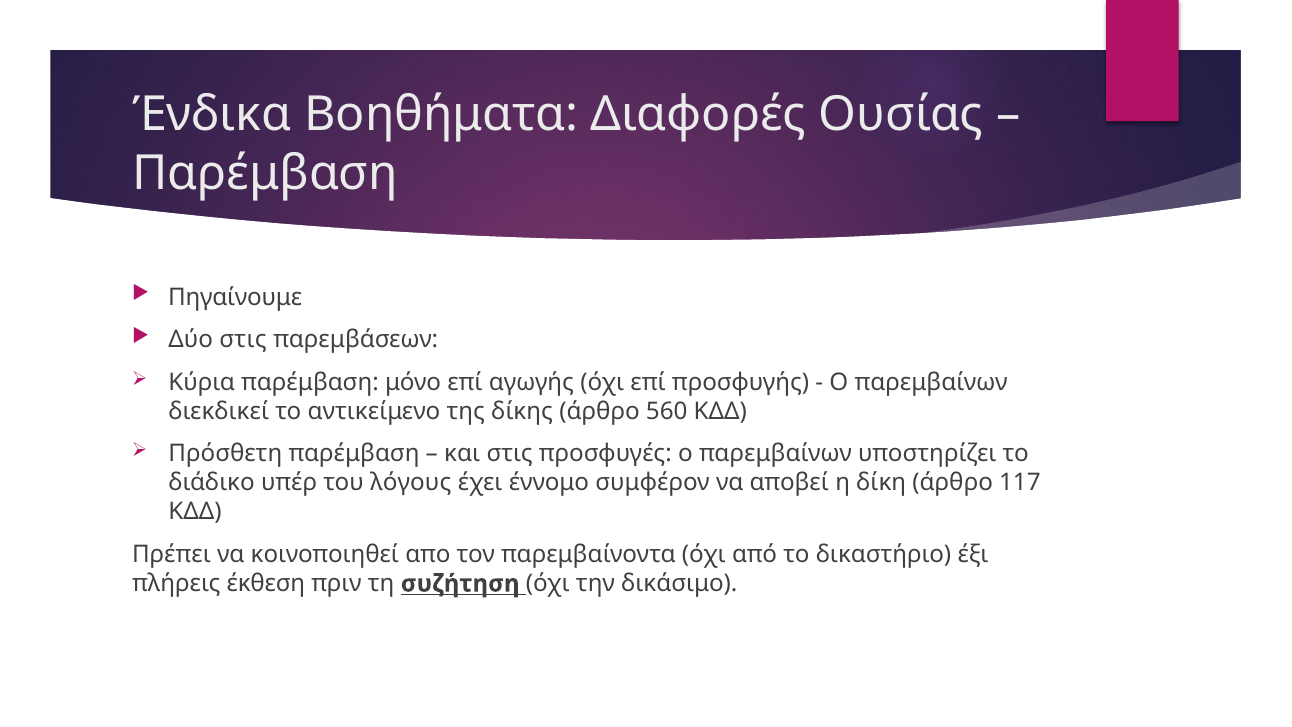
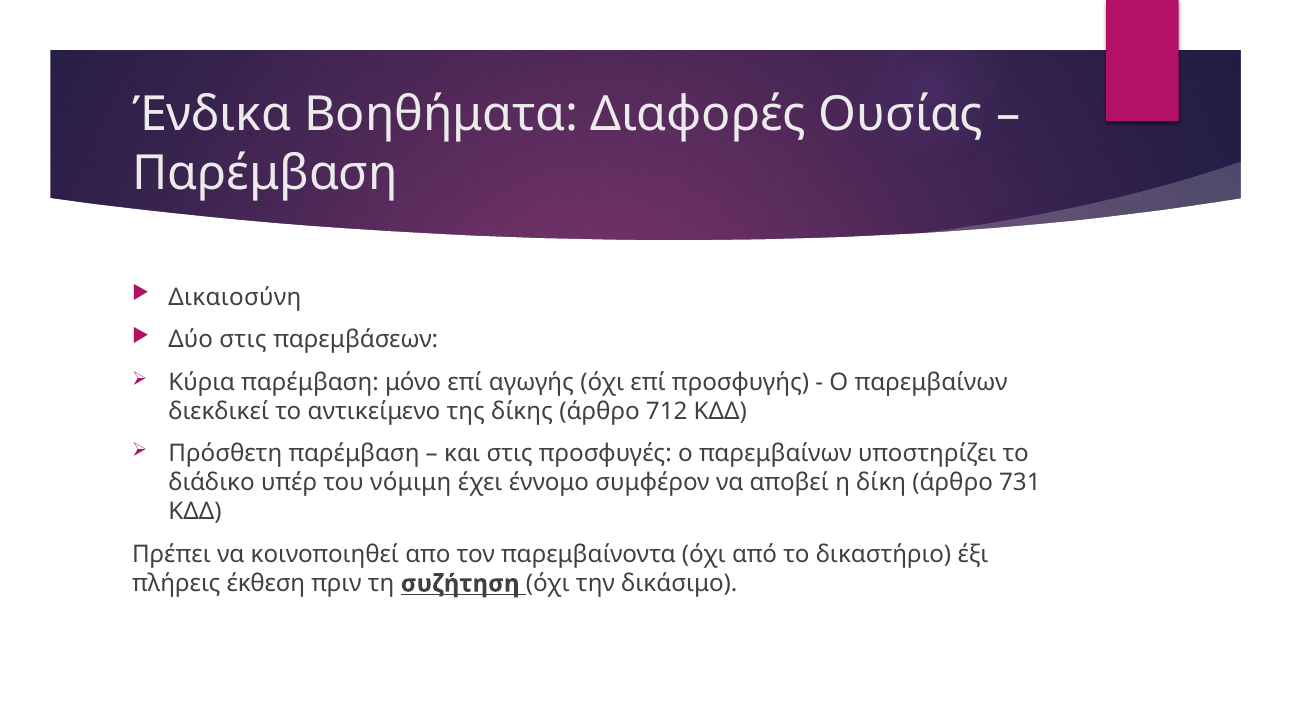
Πηγαίνουμε: Πηγαίνουμε -> Δικαιοσύνη
560: 560 -> 712
λόγους: λόγους -> νόμιμη
117: 117 -> 731
